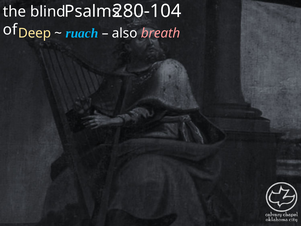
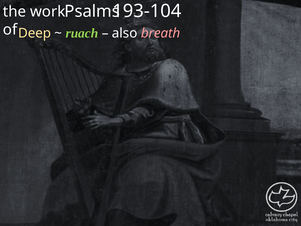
280-104: 280-104 -> 193-104
blind: blind -> work
ruach colour: light blue -> light green
